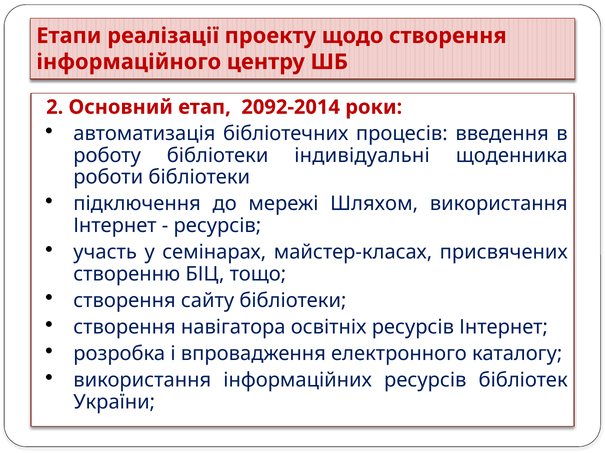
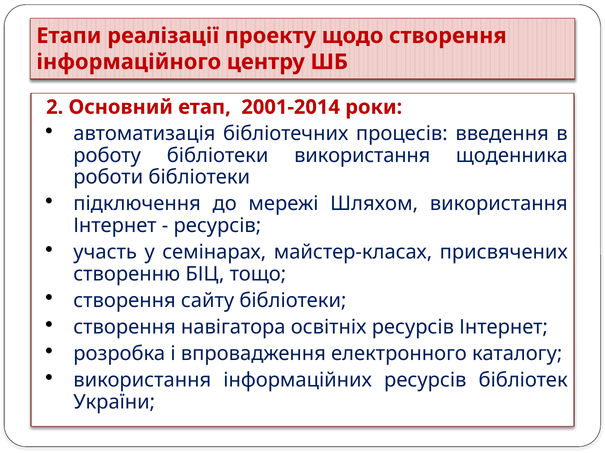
2092-2014: 2092-2014 -> 2001-2014
бібліотеки індивідуальні: індивідуальні -> використання
